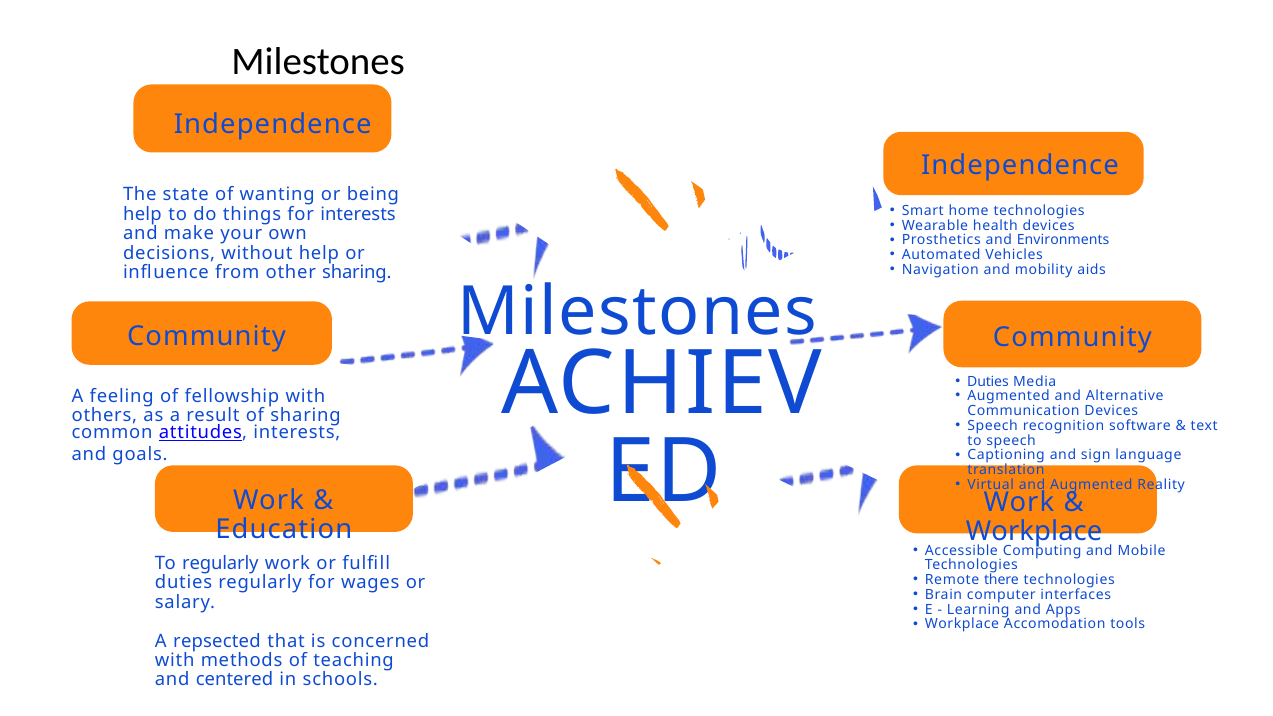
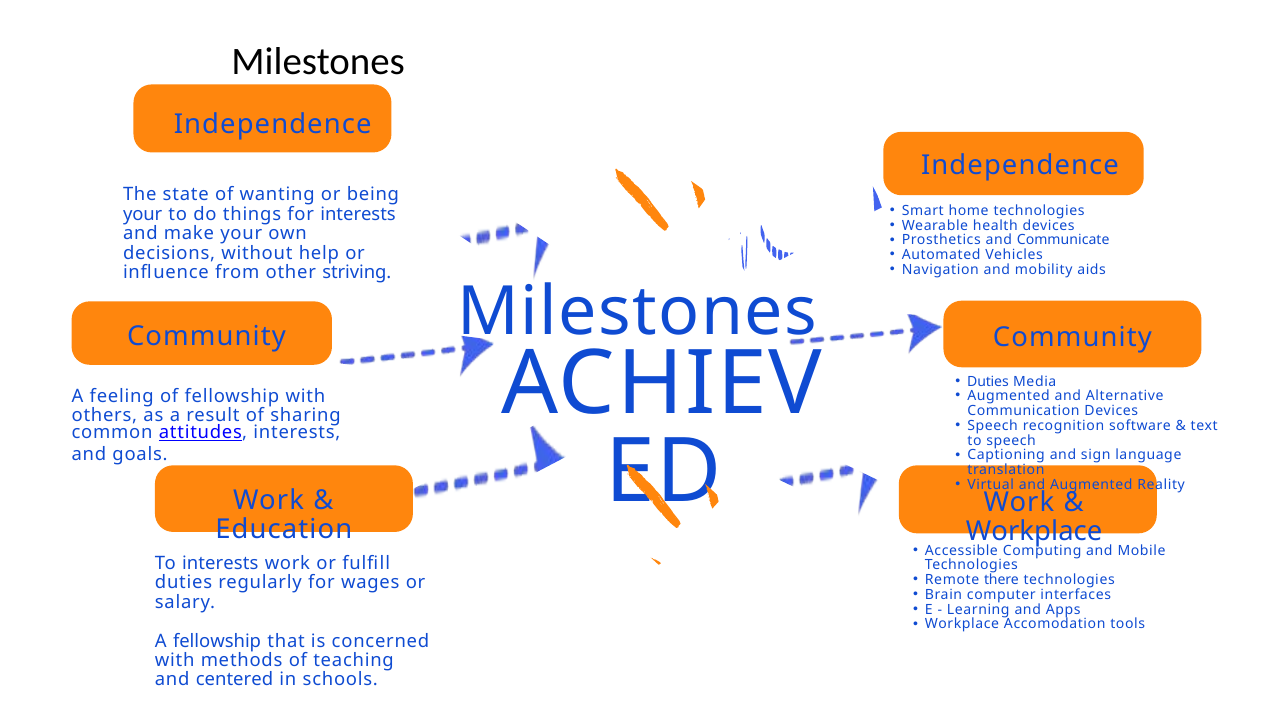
help at (142, 214): help -> your
Environments: Environments -> Communicate
other sharing: sharing -> striving
To regularly: regularly -> interests
A repsected: repsected -> fellowship
